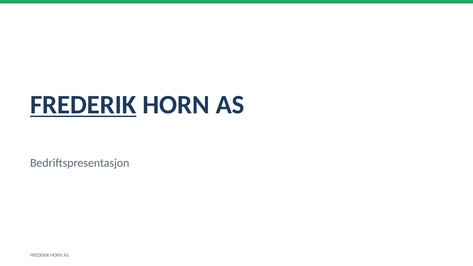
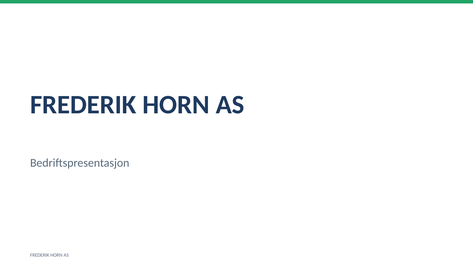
FREDERIK at (83, 105) underline: present -> none
